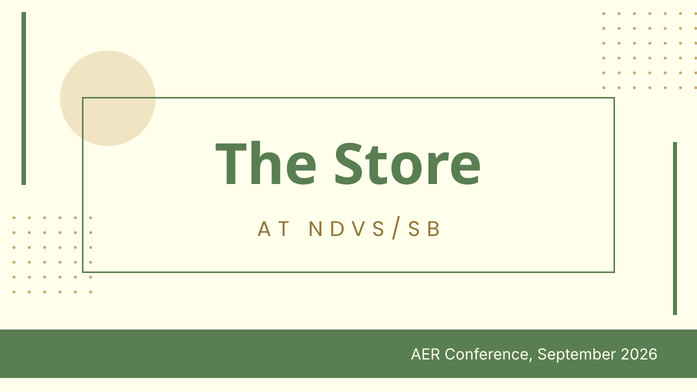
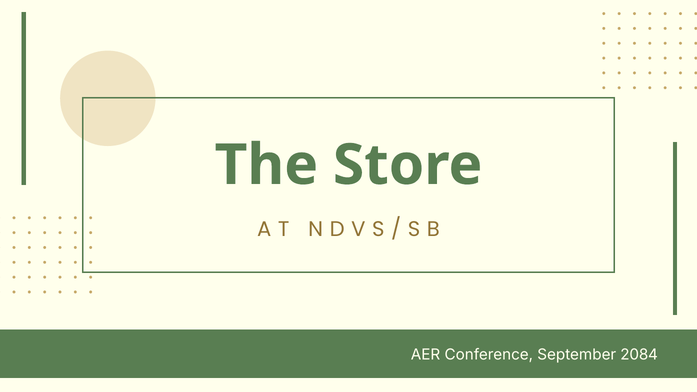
2026: 2026 -> 2084
